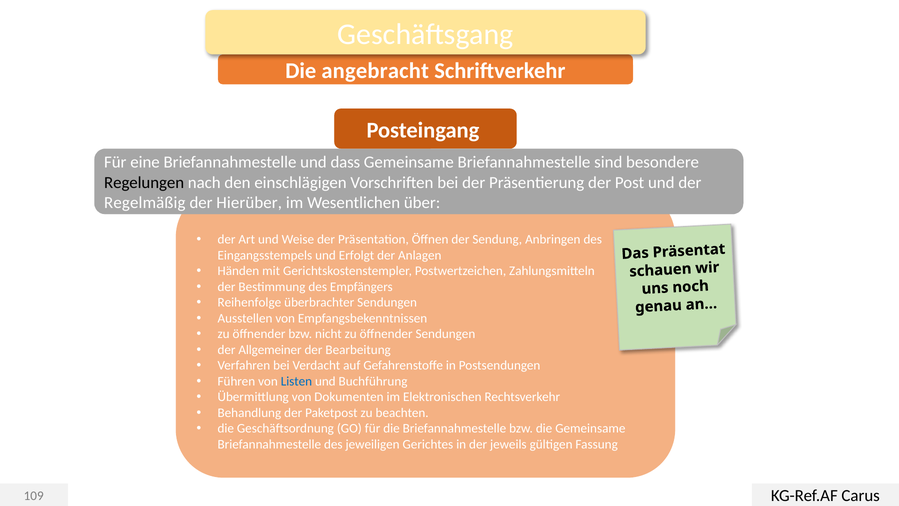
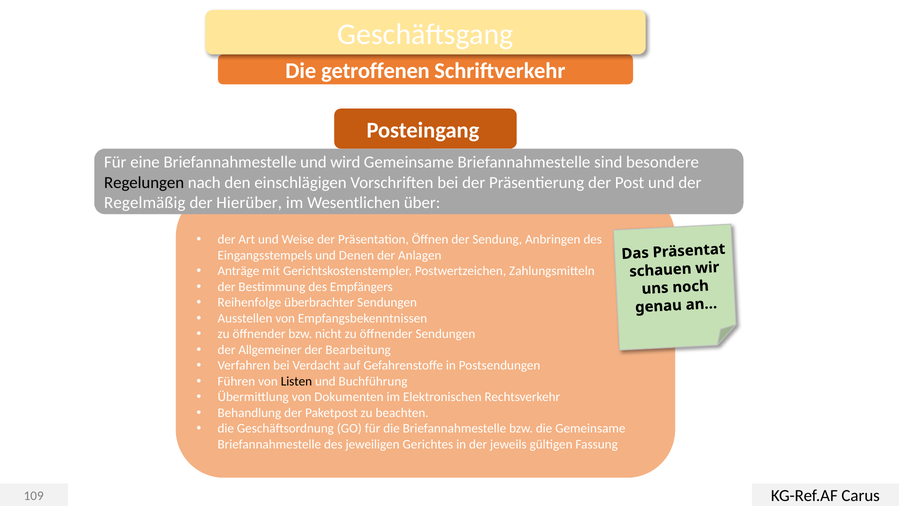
angebracht: angebracht -> getroffenen
dass: dass -> wird
Erfolgt: Erfolgt -> Denen
Händen: Händen -> Anträge
Listen colour: blue -> black
